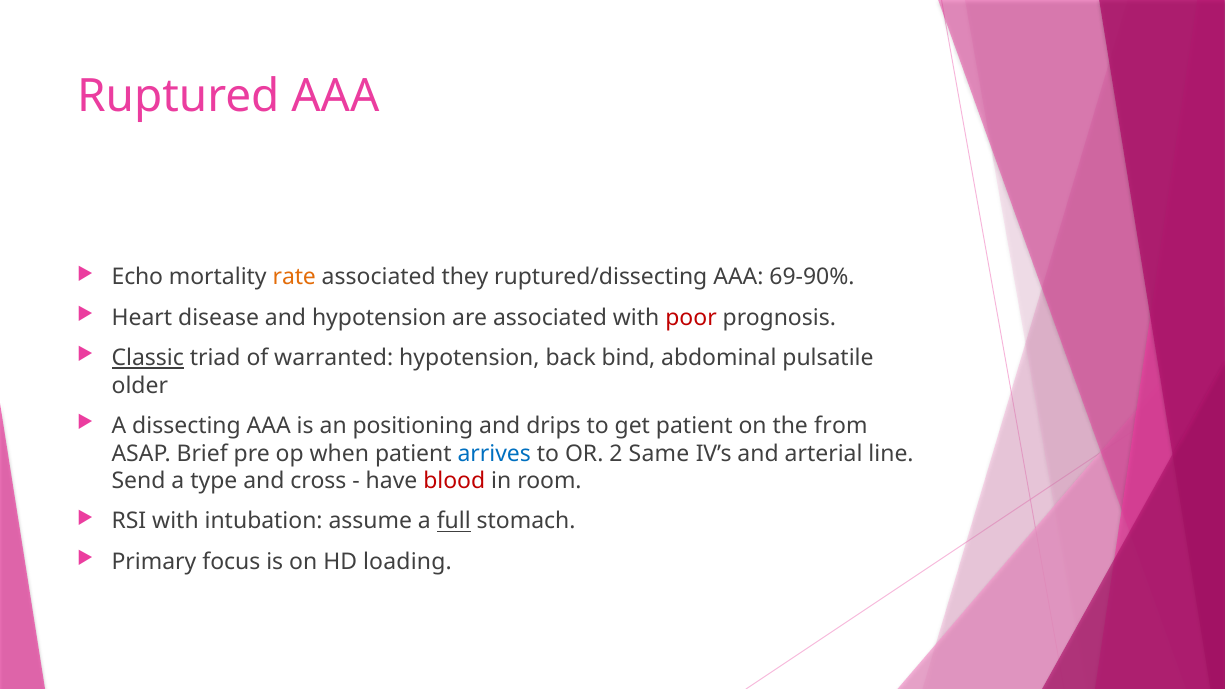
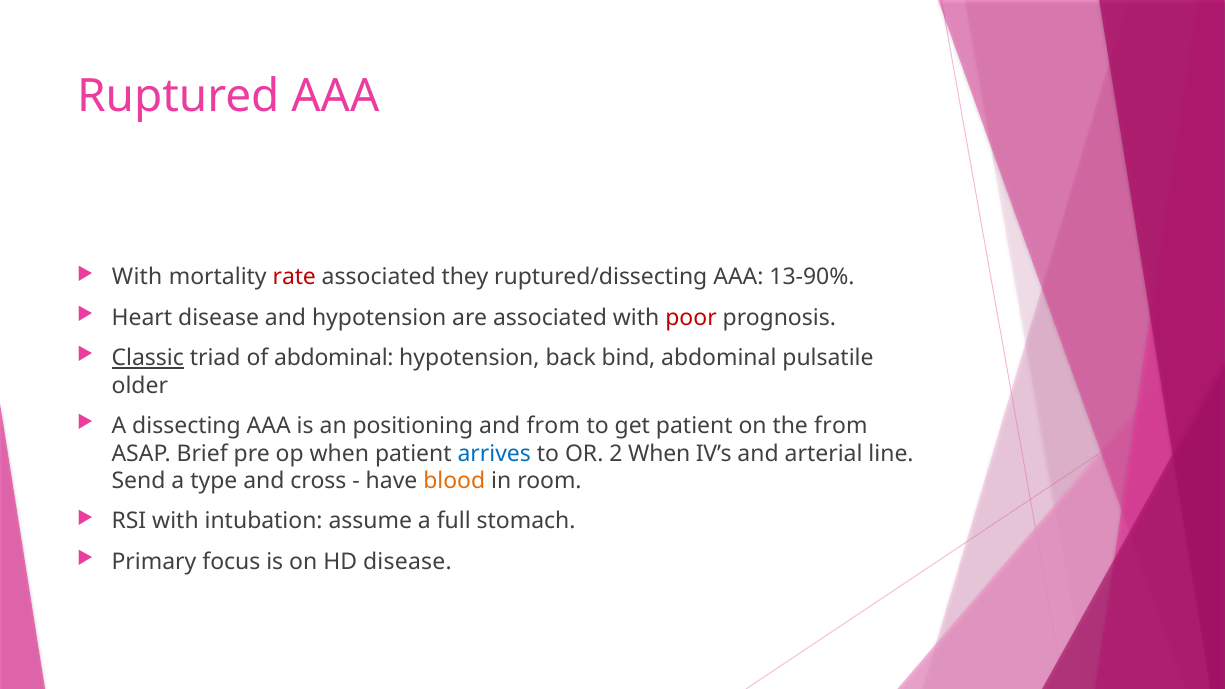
Echo at (137, 277): Echo -> With
rate colour: orange -> red
69-90%: 69-90% -> 13-90%
of warranted: warranted -> abdominal
and drips: drips -> from
2 Same: Same -> When
blood colour: red -> orange
full underline: present -> none
HD loading: loading -> disease
